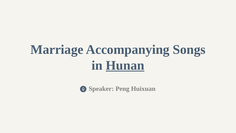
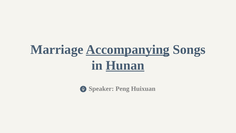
Accompanying underline: none -> present
